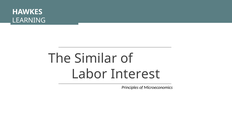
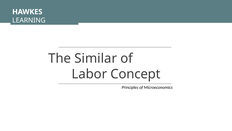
Interest: Interest -> Concept
